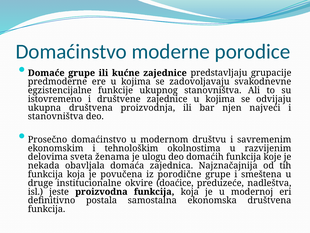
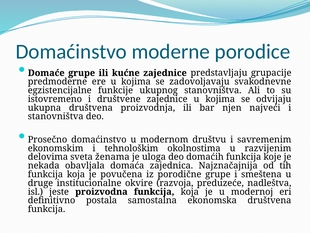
ulogu: ulogu -> uloga
doaćice: doaćice -> razvoja
